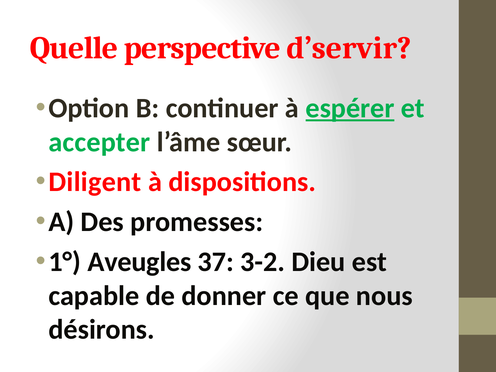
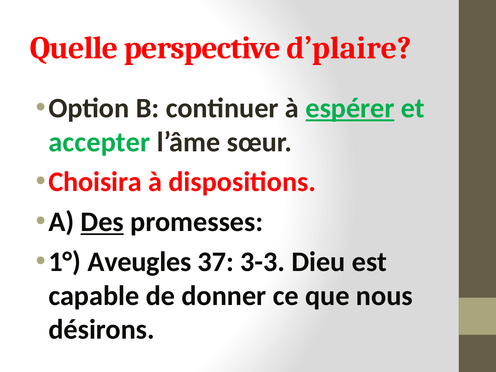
d’servir: d’servir -> d’plaire
Diligent: Diligent -> Choisira
Des underline: none -> present
3-2: 3-2 -> 3-3
